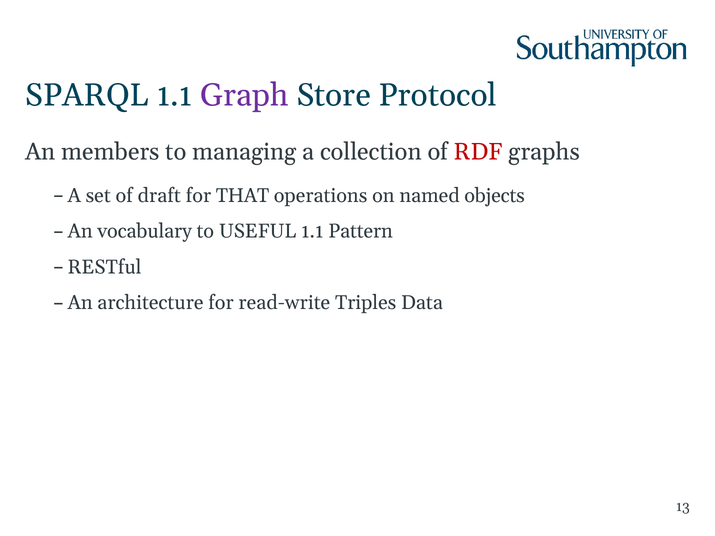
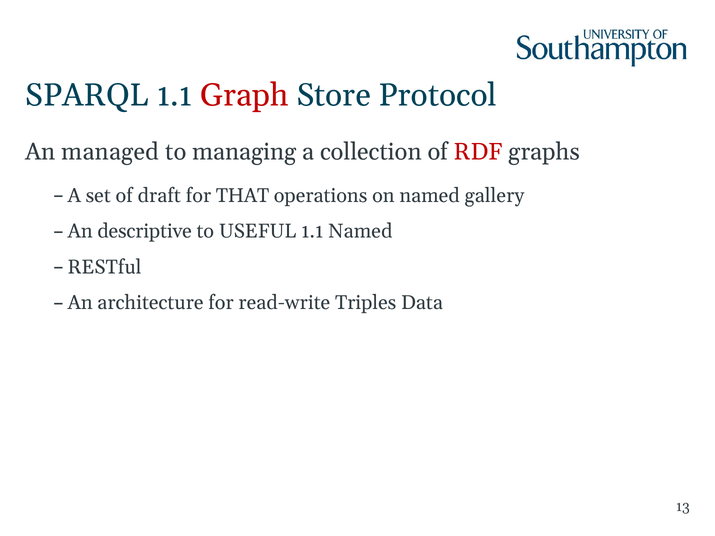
Graph colour: purple -> red
members: members -> managed
objects: objects -> gallery
vocabulary: vocabulary -> descriptive
1.1 Pattern: Pattern -> Named
